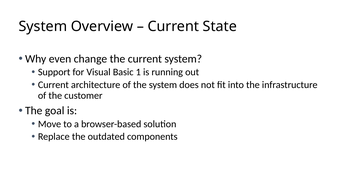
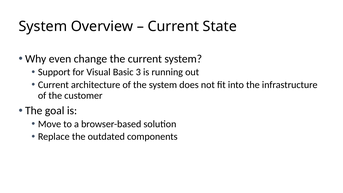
1: 1 -> 3
